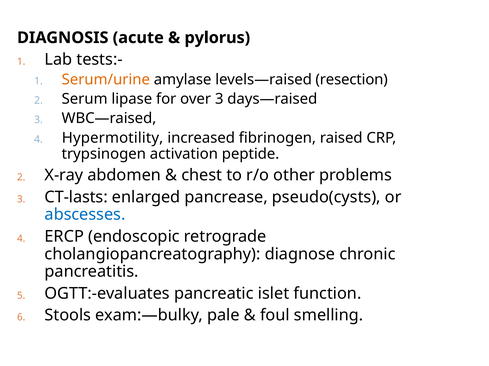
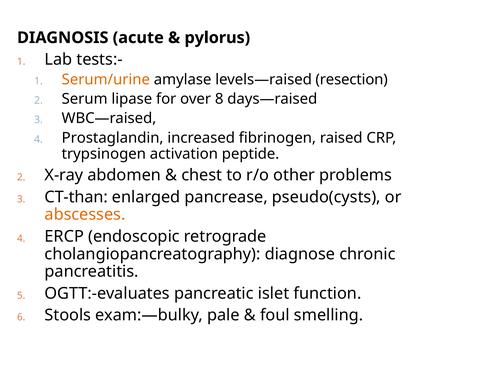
over 3: 3 -> 8
Hypermotility: Hypermotility -> Prostaglandin
CT-lasts: CT-lasts -> CT-than
abscesses colour: blue -> orange
